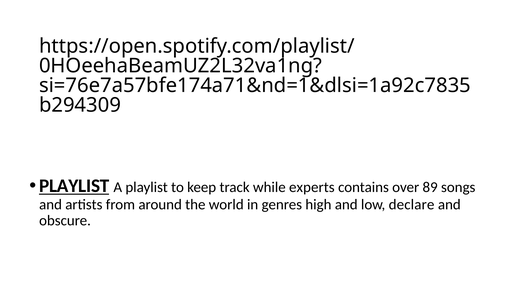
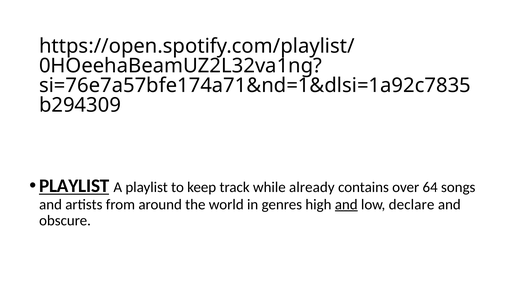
experts: experts -> already
89: 89 -> 64
and at (346, 204) underline: none -> present
